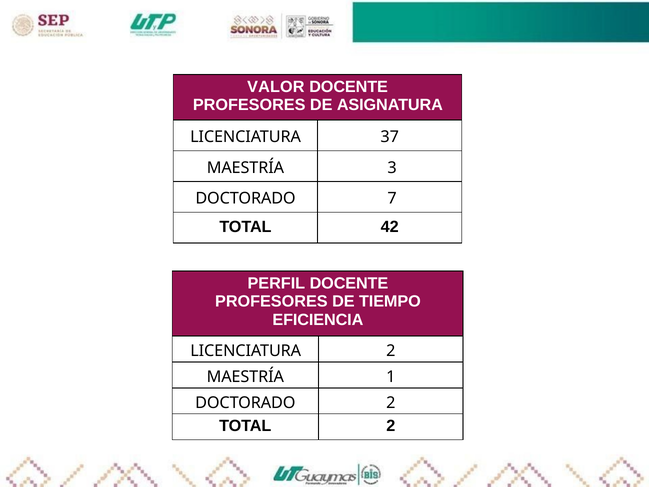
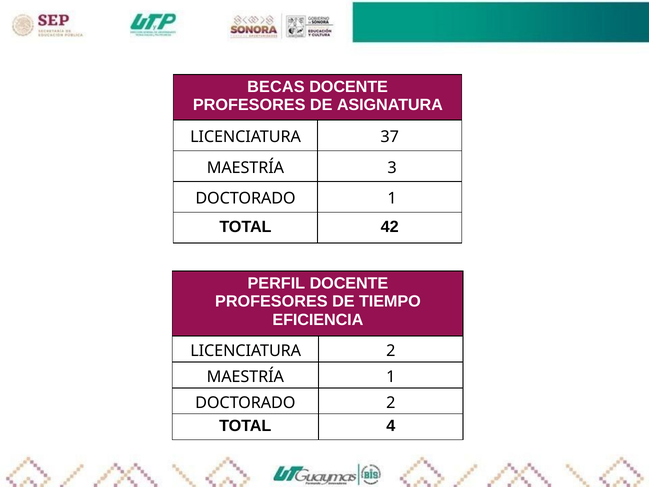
VALOR: VALOR -> BECAS
DOCTORADO 7: 7 -> 1
TOTAL 2: 2 -> 4
